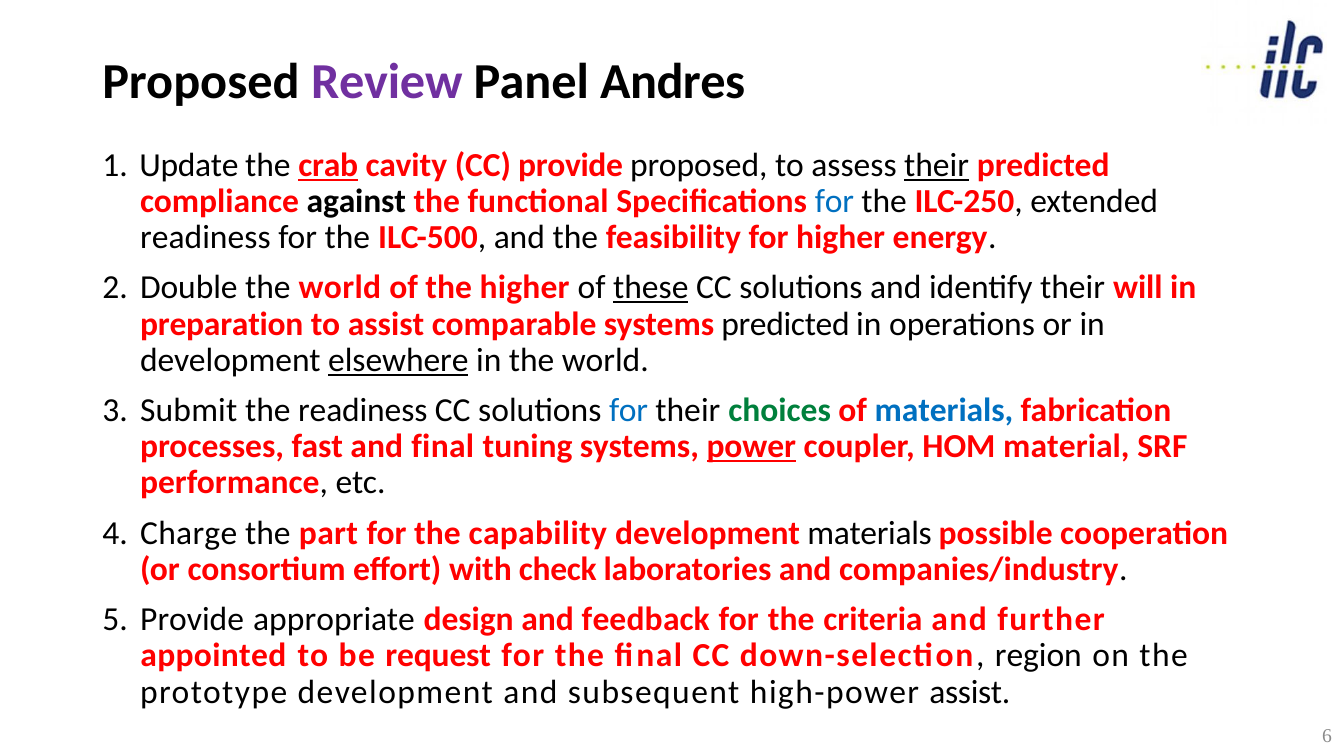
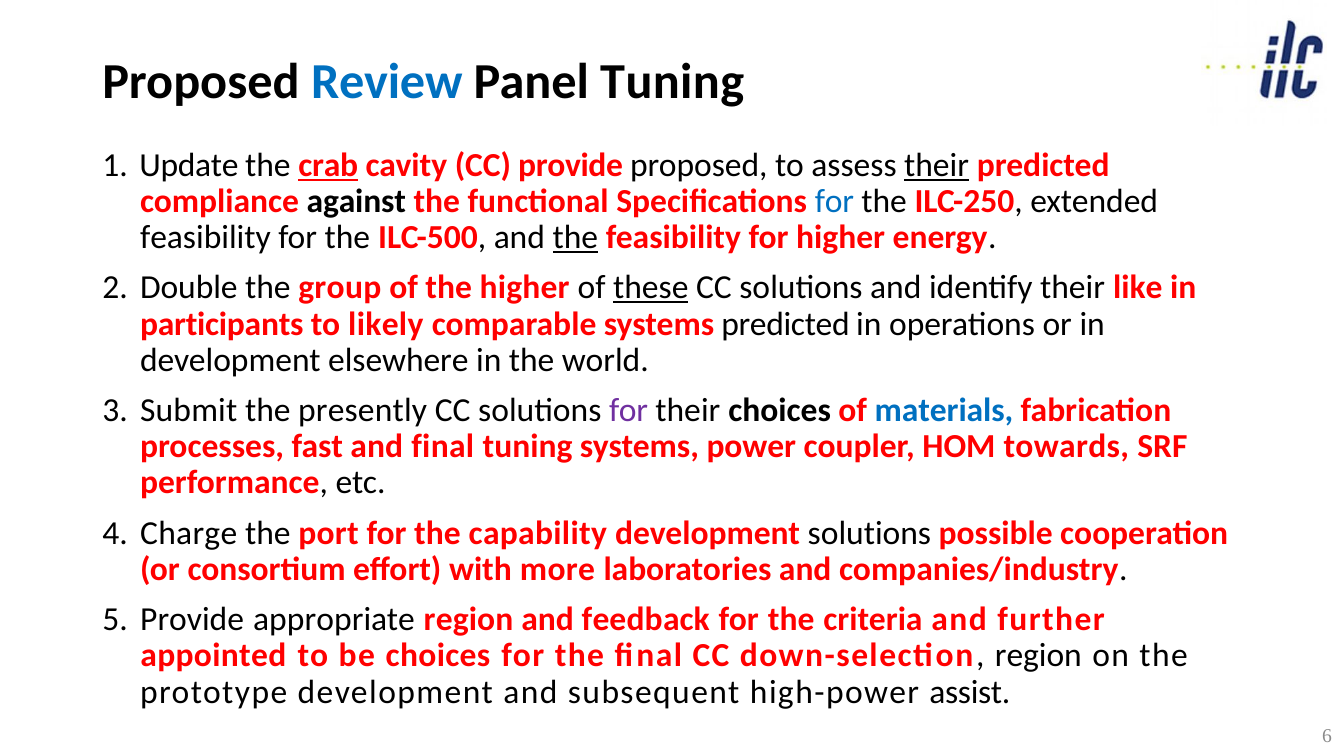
Review colour: purple -> blue
Panel Andres: Andres -> Tuning
readiness at (205, 237): readiness -> feasibility
the at (575, 237) underline: none -> present
world at (340, 288): world -> group
will: will -> like
preparation: preparation -> participants
to assist: assist -> likely
elsewhere underline: present -> none
the readiness: readiness -> presently
for at (629, 410) colour: blue -> purple
choices at (780, 410) colour: green -> black
power underline: present -> none
material: material -> towards
part: part -> port
development materials: materials -> solutions
check: check -> more
appropriate design: design -> region
be request: request -> choices
